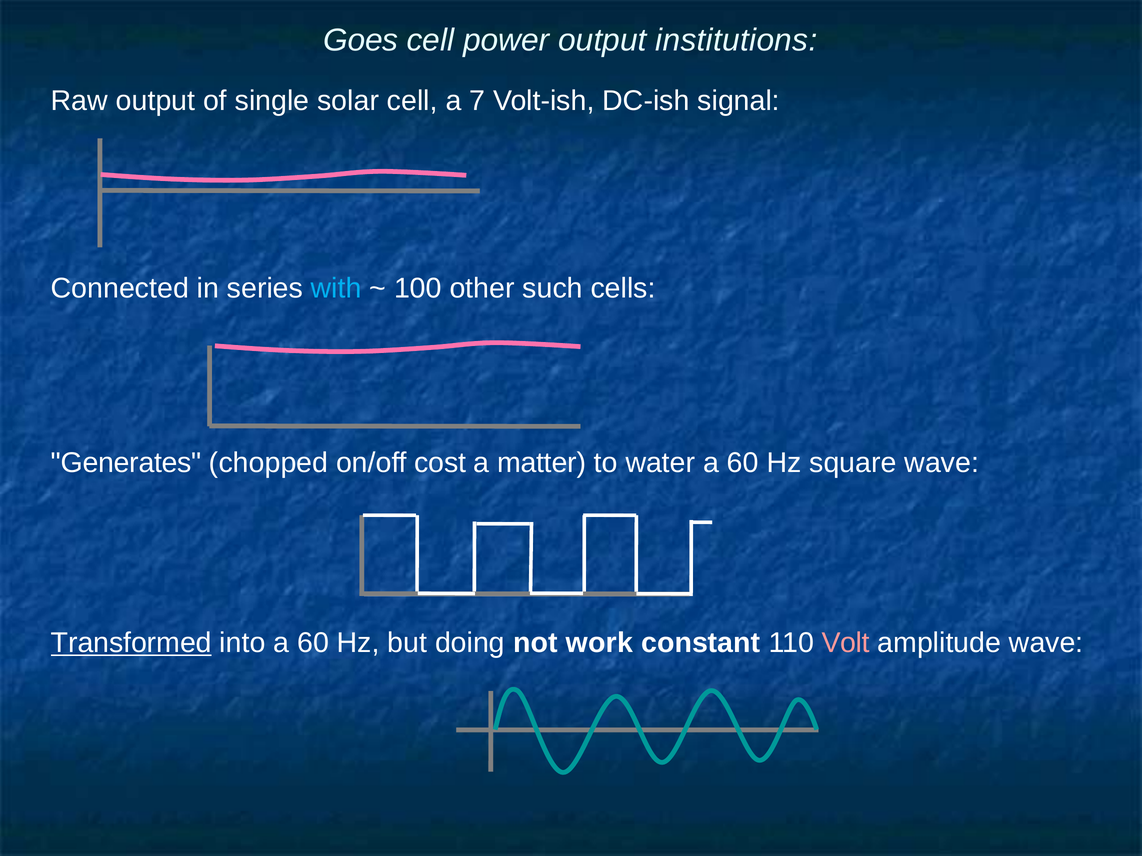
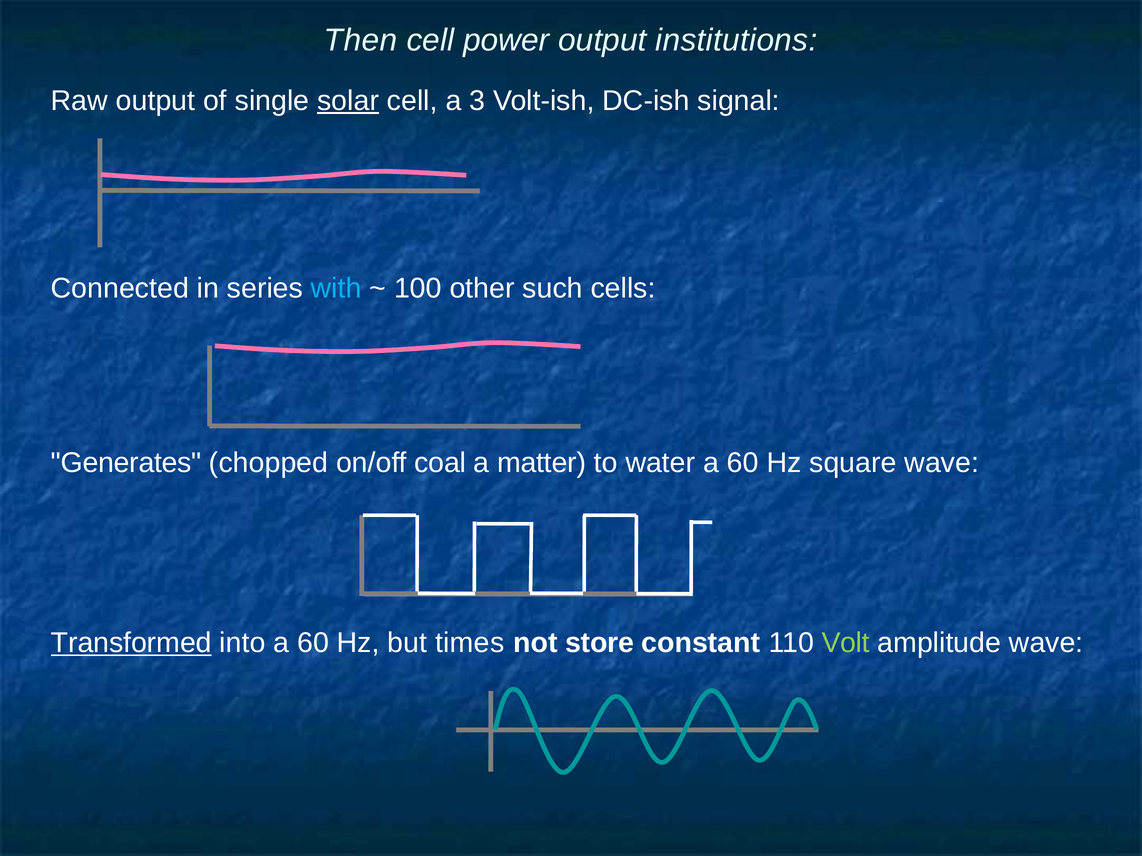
Goes: Goes -> Then
solar underline: none -> present
7: 7 -> 3
cost: cost -> coal
doing: doing -> times
work: work -> store
Volt colour: pink -> light green
